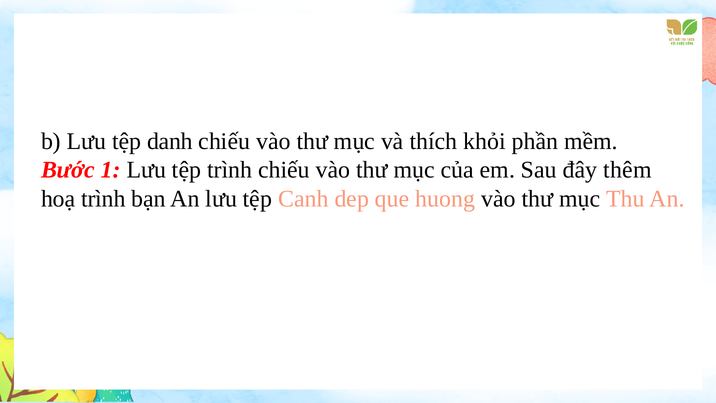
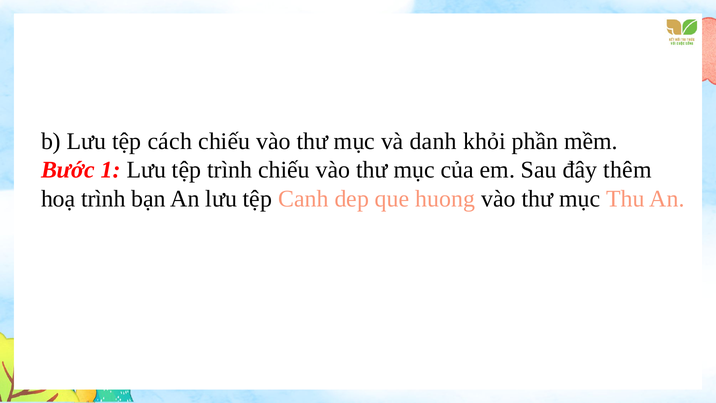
danh: danh -> cách
thích: thích -> danh
